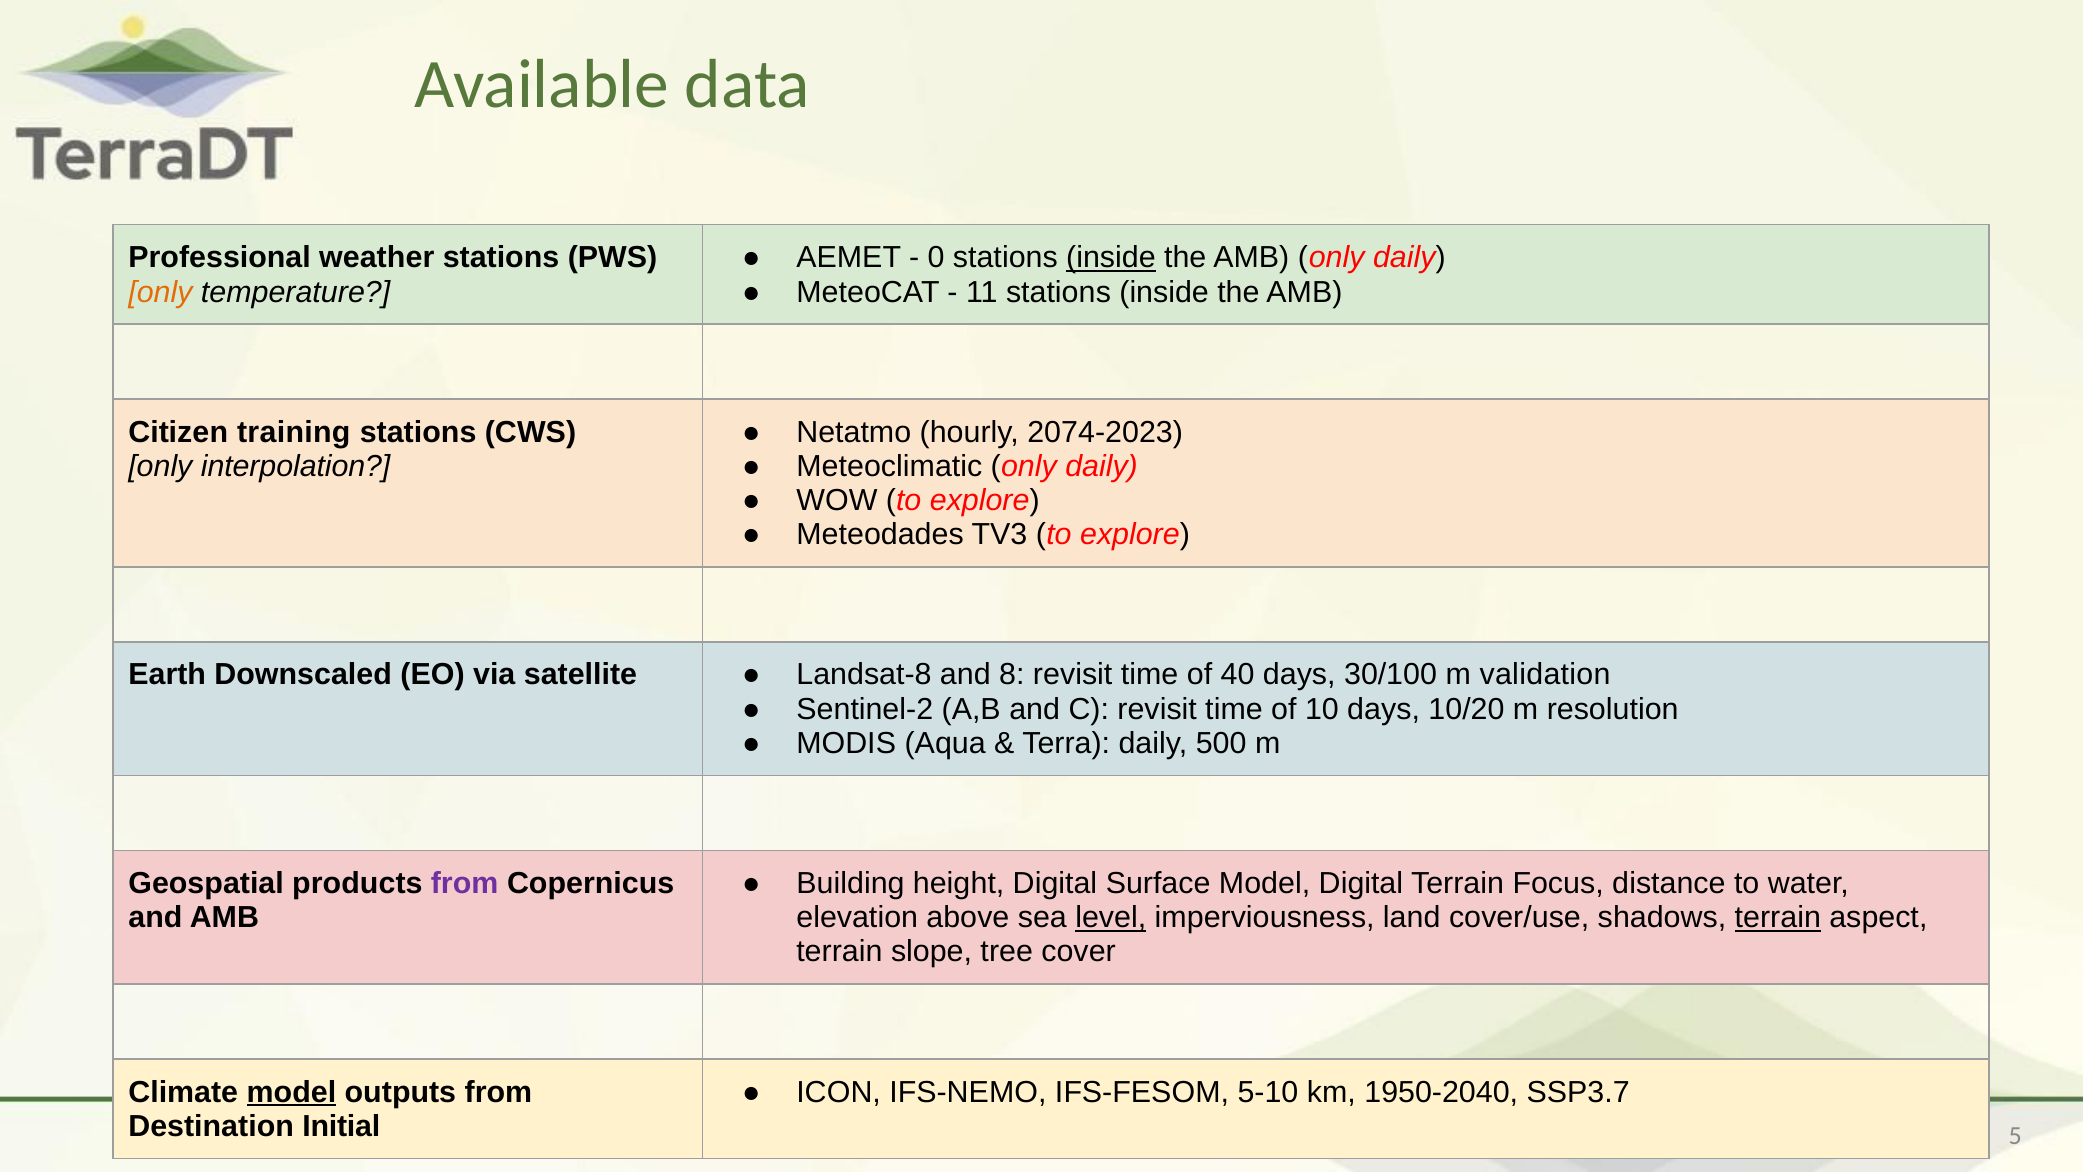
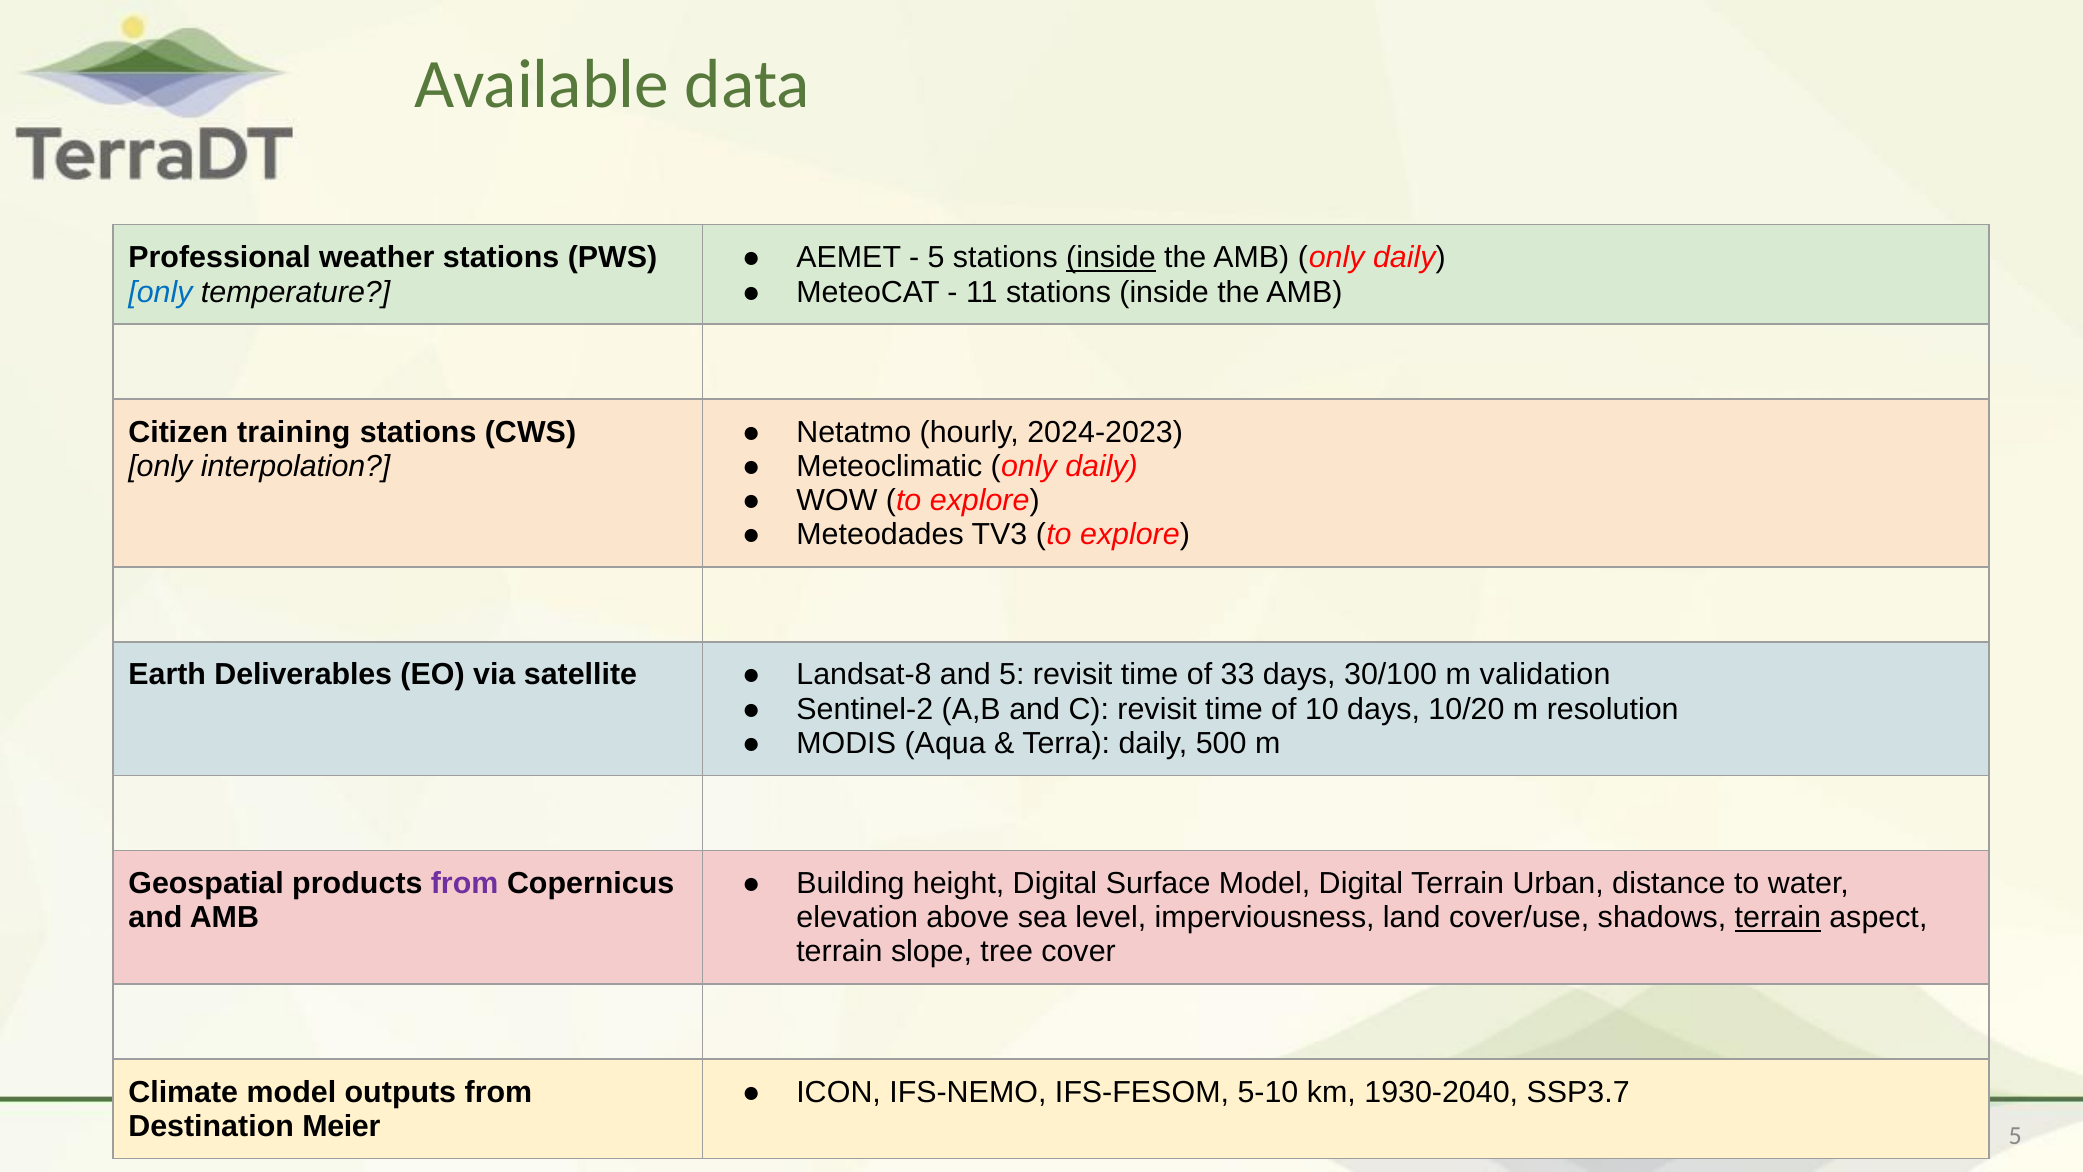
0 at (936, 258): 0 -> 5
only at (160, 292) colour: orange -> blue
2074-2023: 2074-2023 -> 2024-2023
Downscaled: Downscaled -> Deliverables
and 8: 8 -> 5
40: 40 -> 33
Focus: Focus -> Urban
level underline: present -> none
model at (291, 1092) underline: present -> none
1950-2040: 1950-2040 -> 1930-2040
Initial: Initial -> Meier
